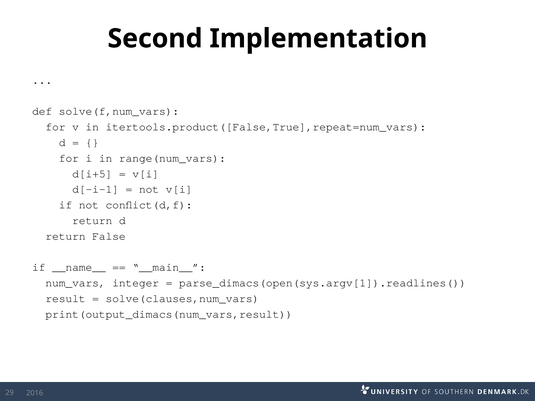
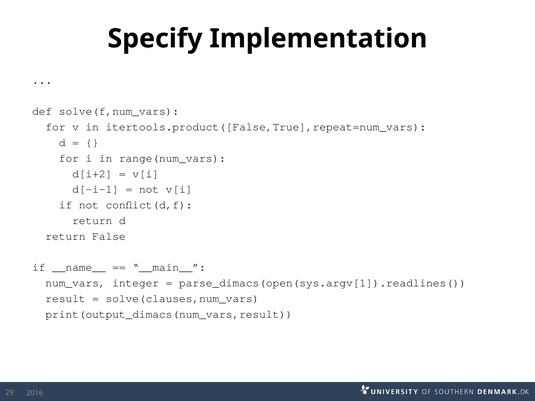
Second: Second -> Specify
d[i+5: d[i+5 -> d[i+2
